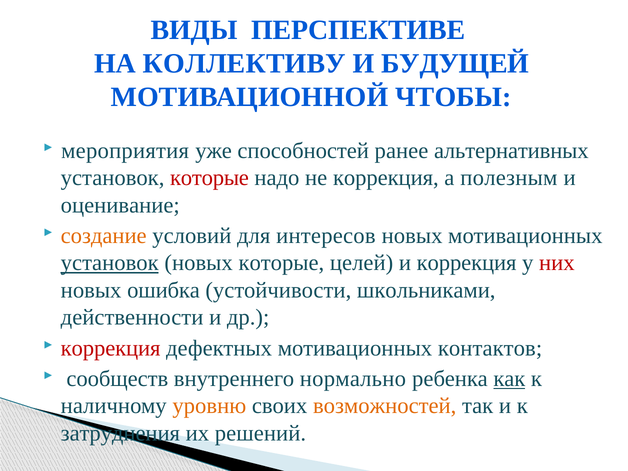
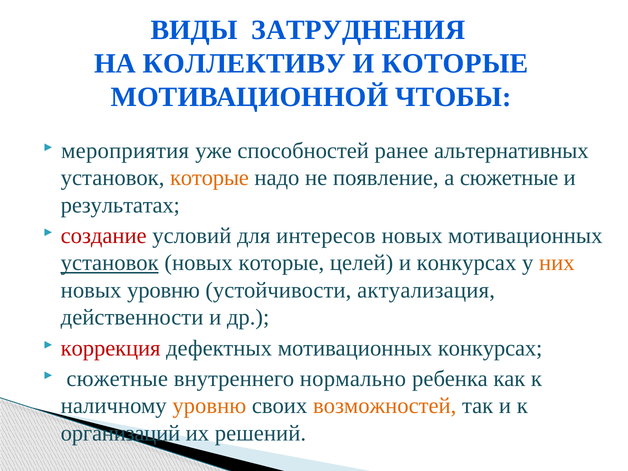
ПЕРСПЕКТИВЕ: ПЕРСПЕКТИВЕ -> ЗАТРУДНЕНИЯ
И БУДУЩЕЙ: БУДУЩЕЙ -> КОТОРЫЕ
которые at (210, 178) colour: red -> orange
не коррекция: коррекция -> появление
а полезным: полезным -> сюжетные
оценивание: оценивание -> результатах
создание colour: orange -> red
и коррекция: коррекция -> конкурсах
них colour: red -> orange
новых ошибка: ошибка -> уровню
школьниками: школьниками -> актуализация
мотивационных контактов: контактов -> конкурсах
сообществ at (117, 379): сообществ -> сюжетные
как underline: present -> none
затруднения: затруднения -> организаций
